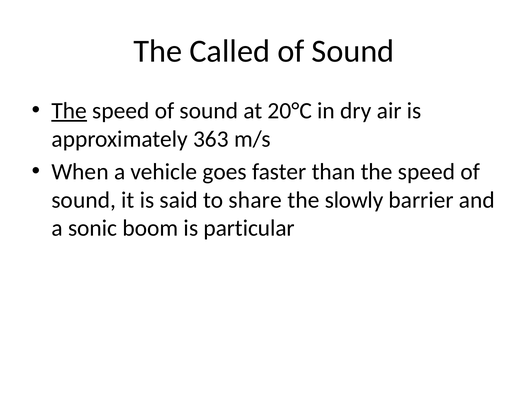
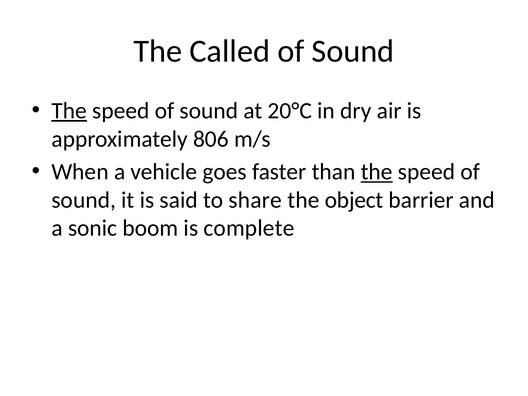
363: 363 -> 806
the at (377, 172) underline: none -> present
slowly: slowly -> object
particular: particular -> complete
